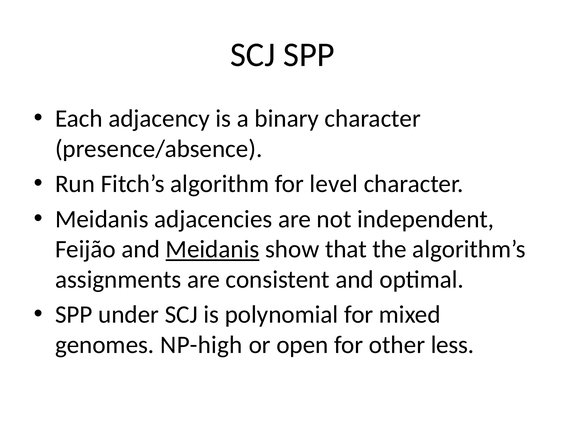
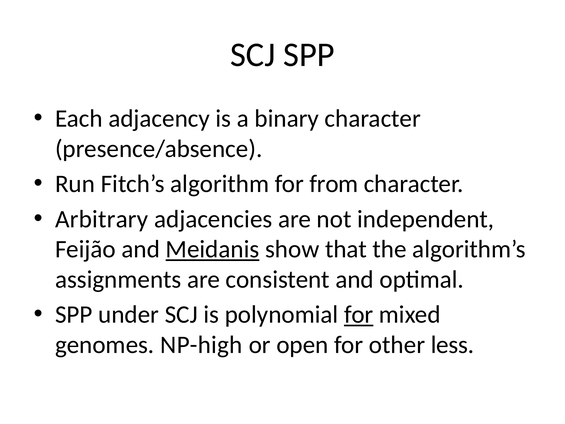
level: level -> from
Meidanis at (102, 219): Meidanis -> Arbitrary
for at (359, 314) underline: none -> present
